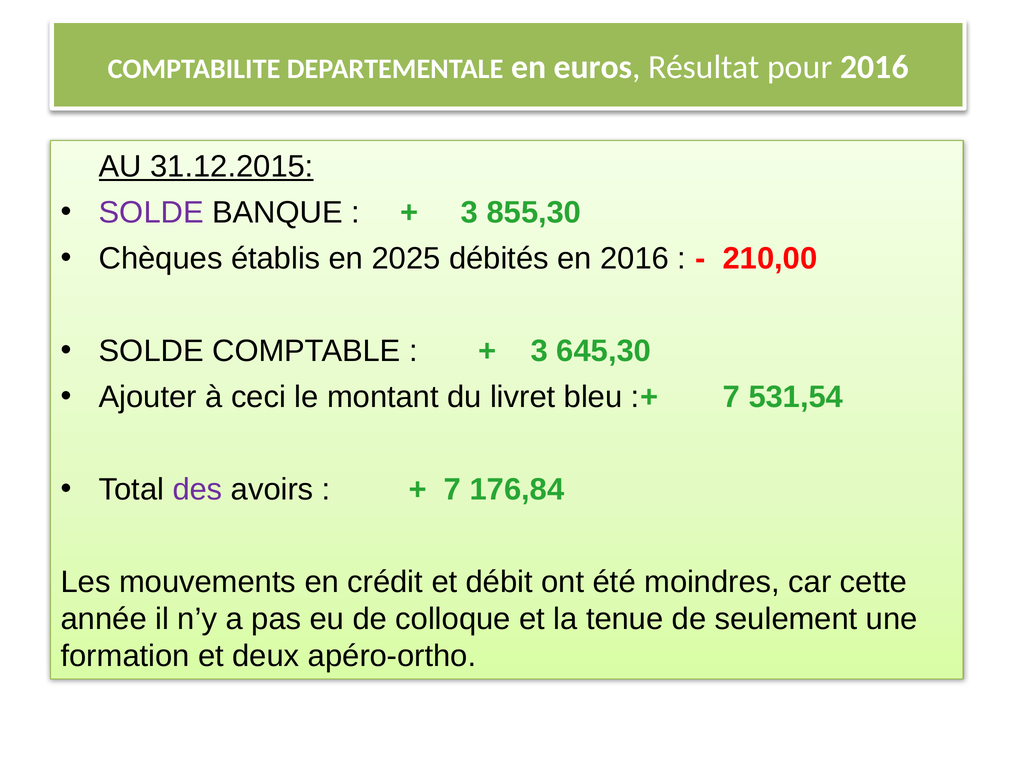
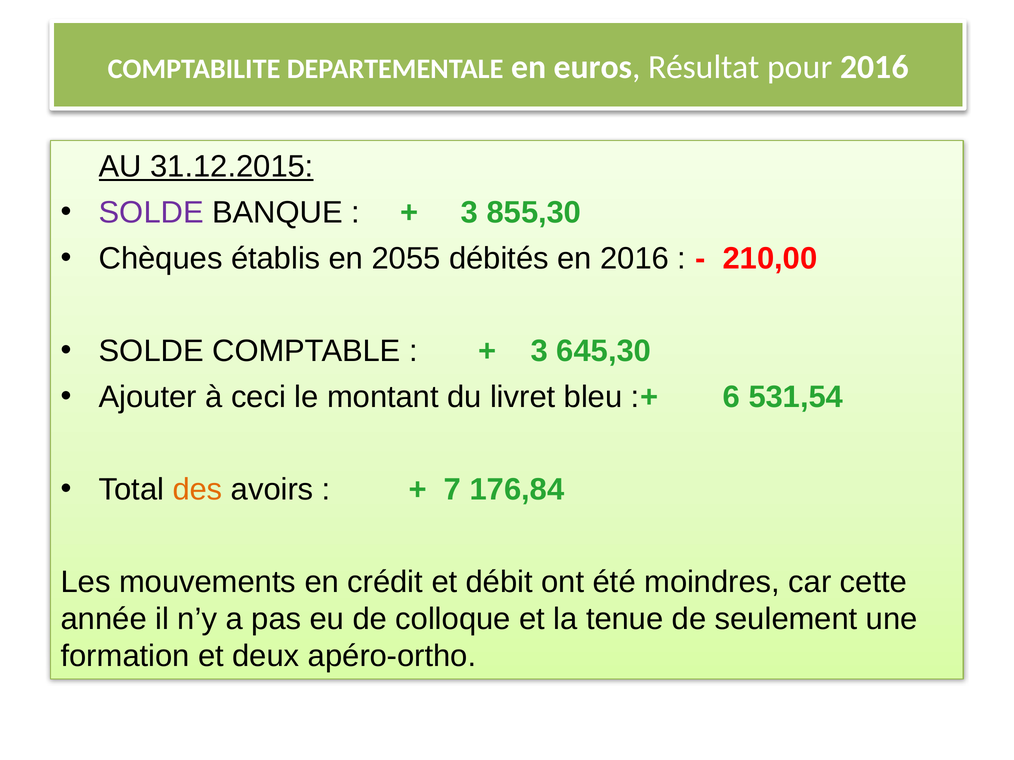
2025: 2025 -> 2055
7 at (731, 397): 7 -> 6
des colour: purple -> orange
